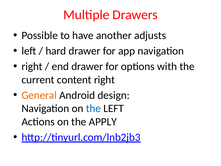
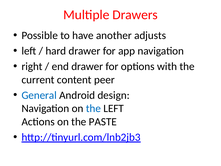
content right: right -> peer
General colour: orange -> blue
APPLY: APPLY -> PASTE
